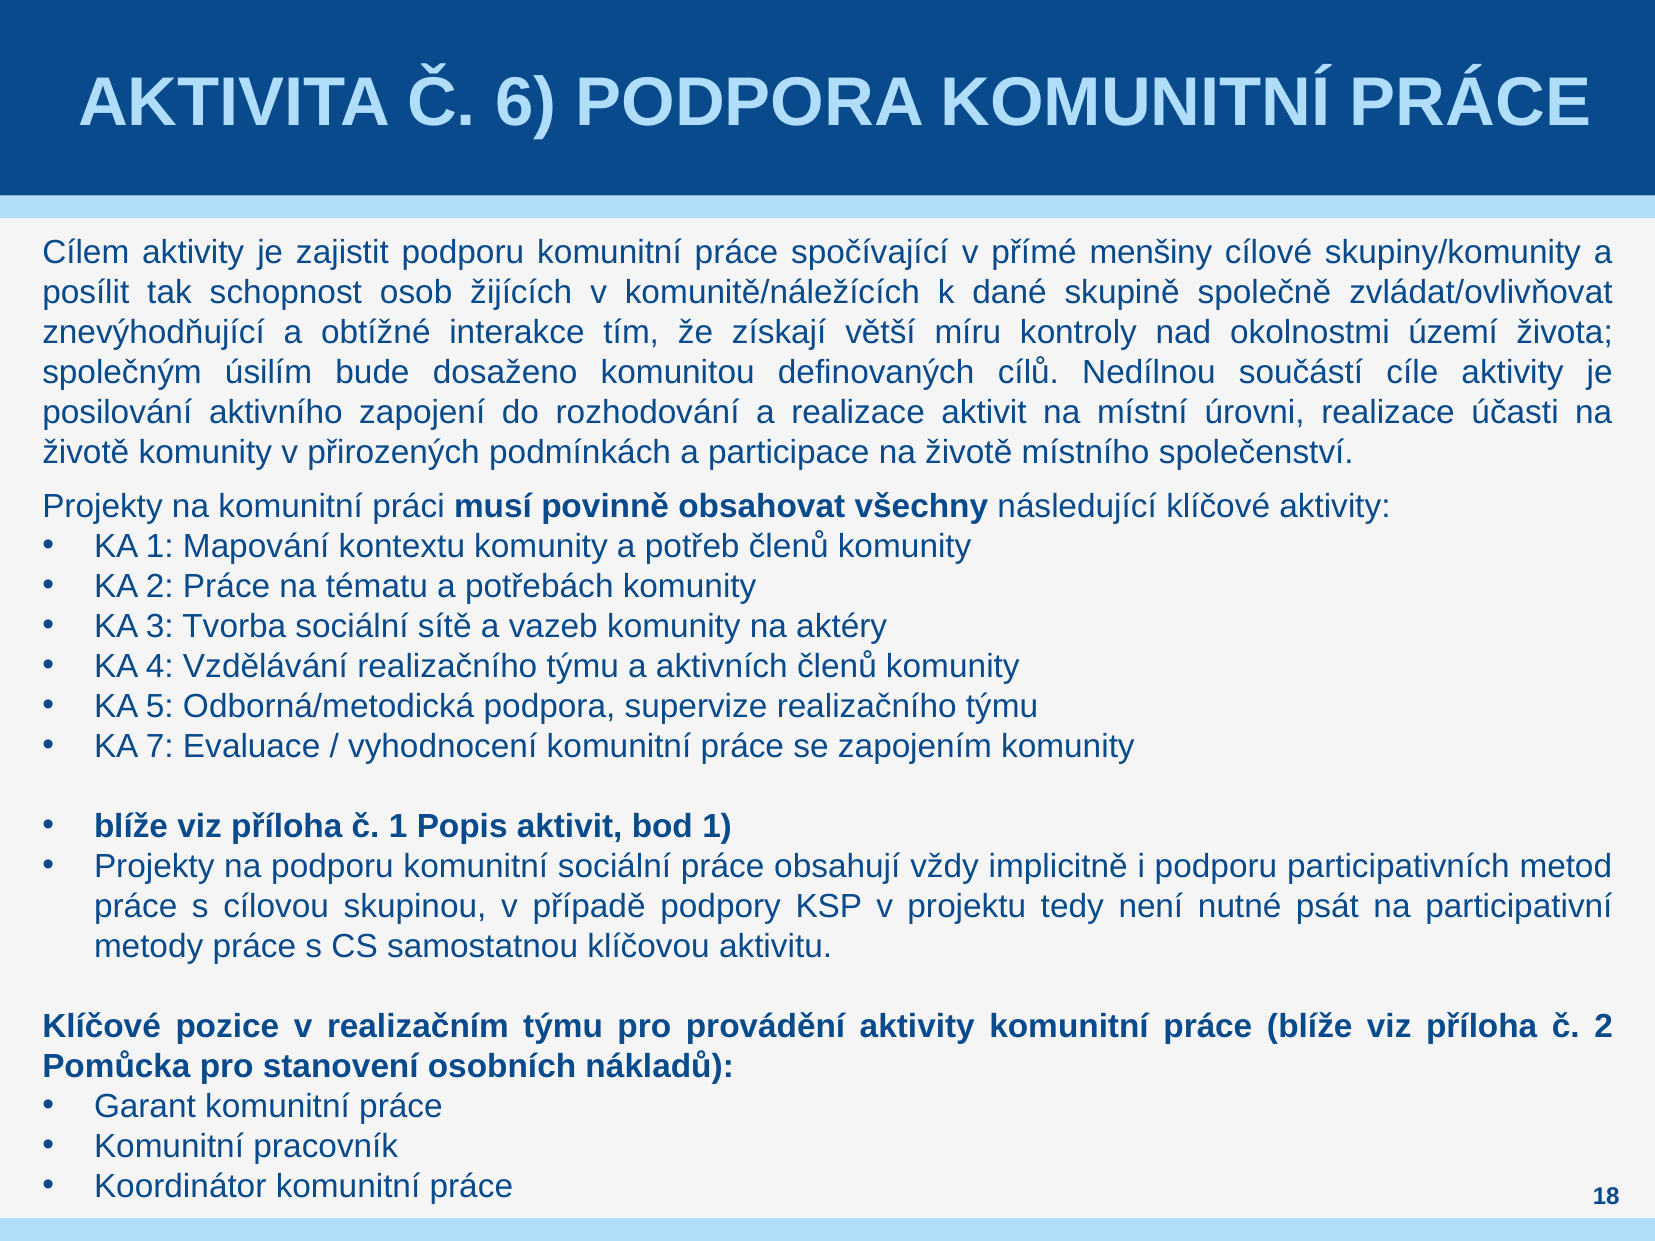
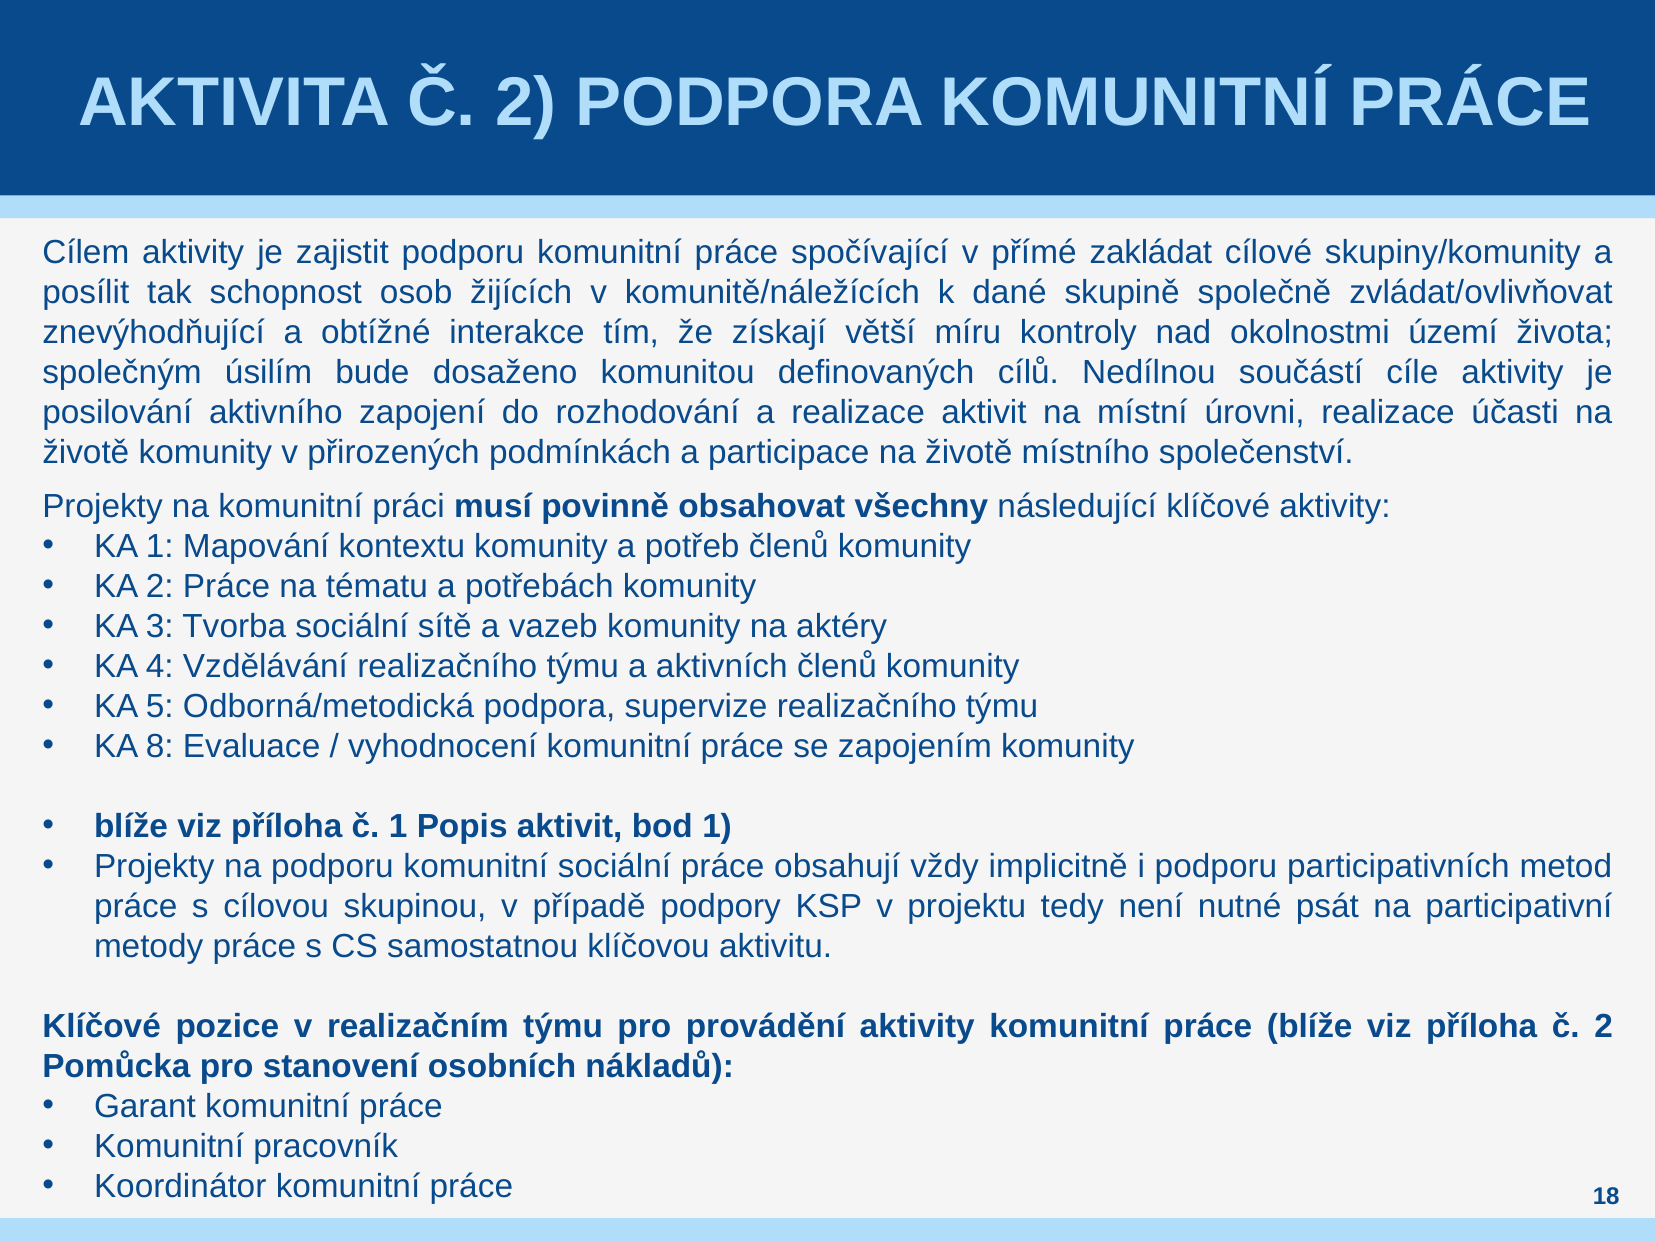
AKTIVITA Č 6: 6 -> 2
menšiny: menšiny -> zakládat
7: 7 -> 8
